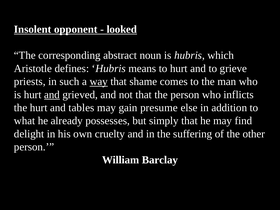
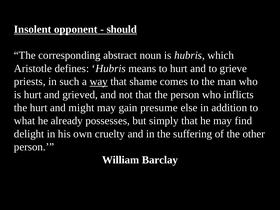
looked: looked -> should
and at (52, 95) underline: present -> none
tables: tables -> might
